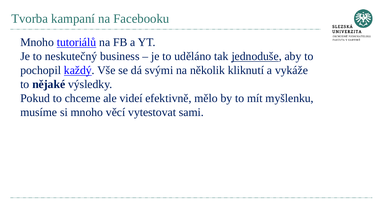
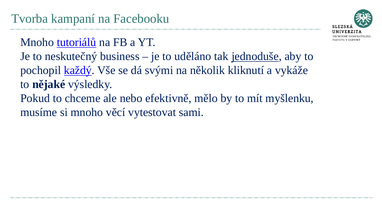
videí: videí -> nebo
